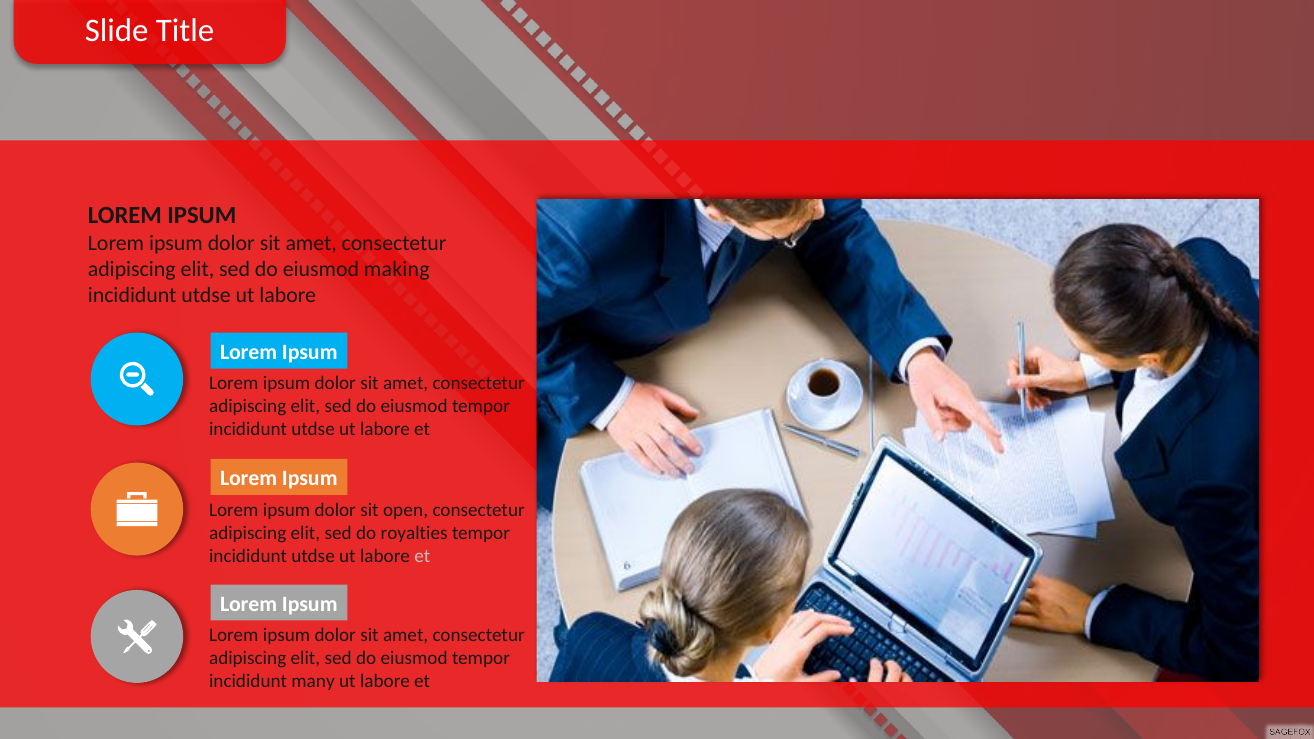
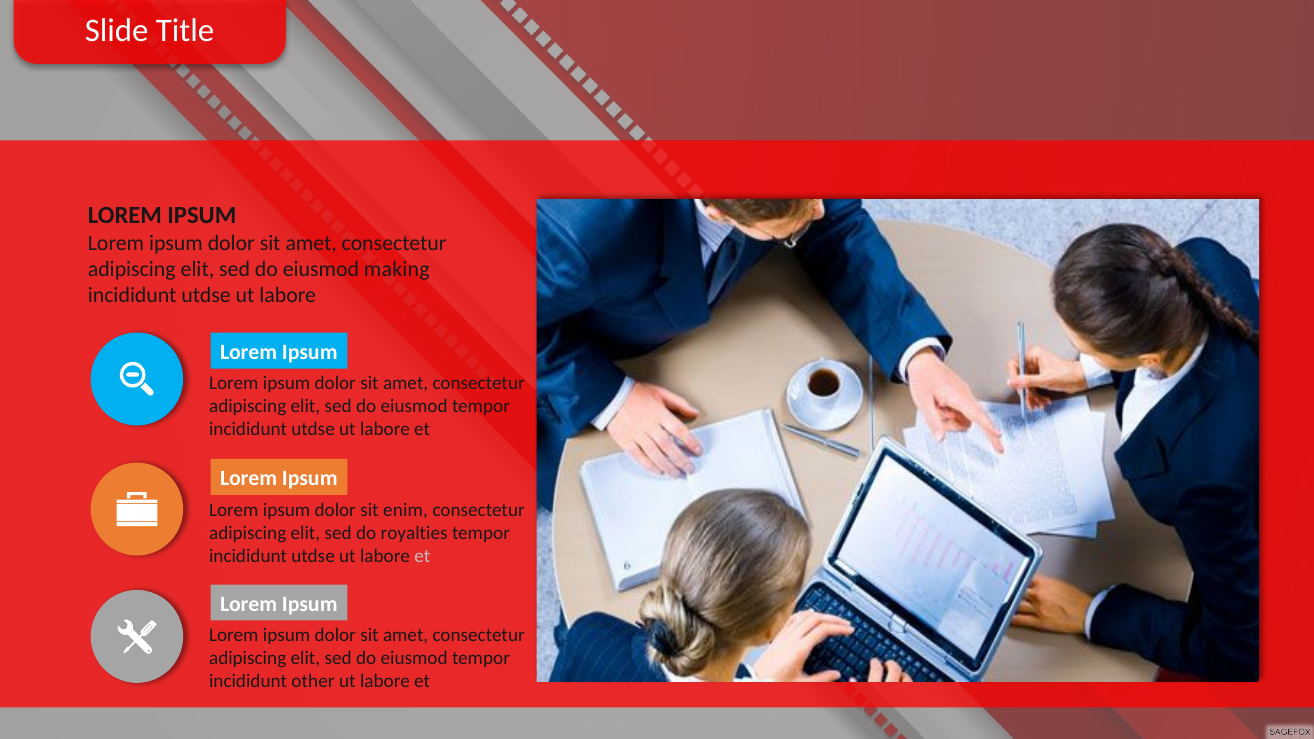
open: open -> enim
many: many -> other
